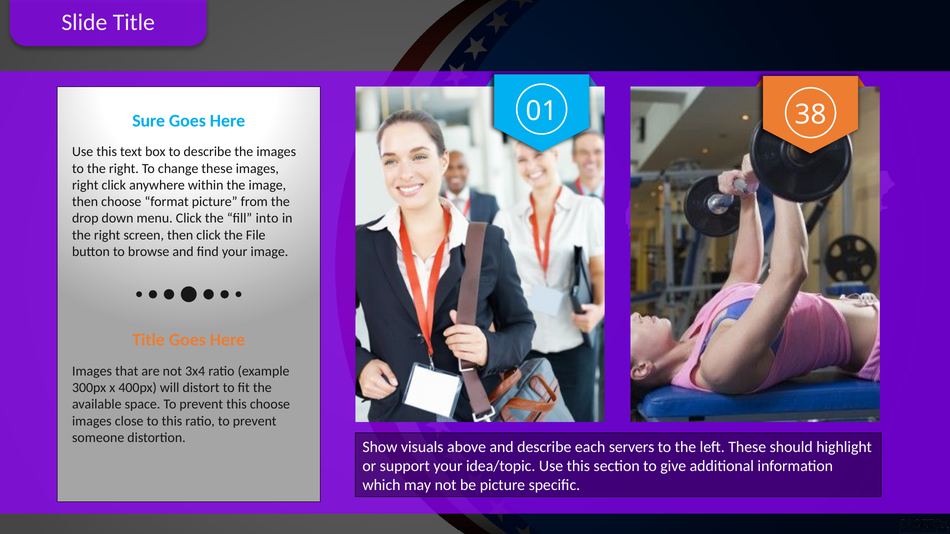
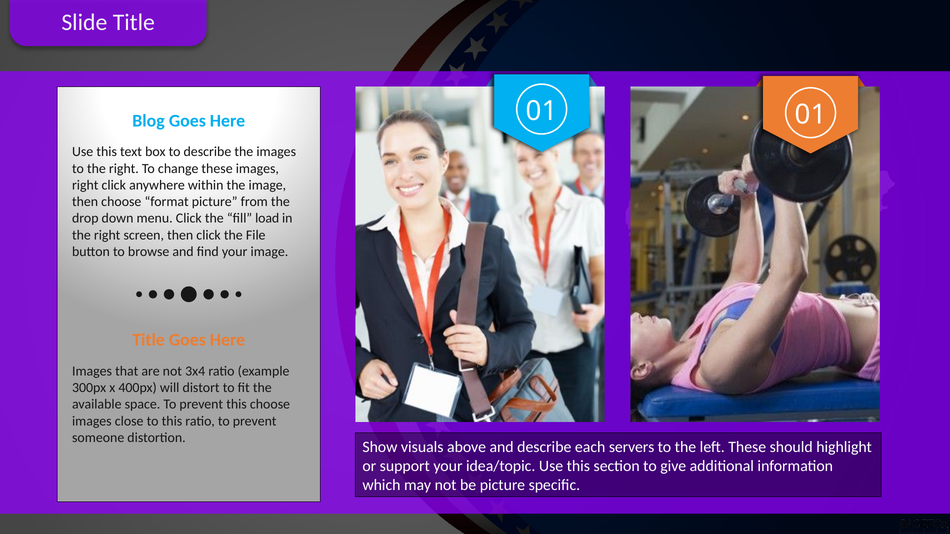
01 38: 38 -> 01
Sure: Sure -> Blog
into: into -> load
